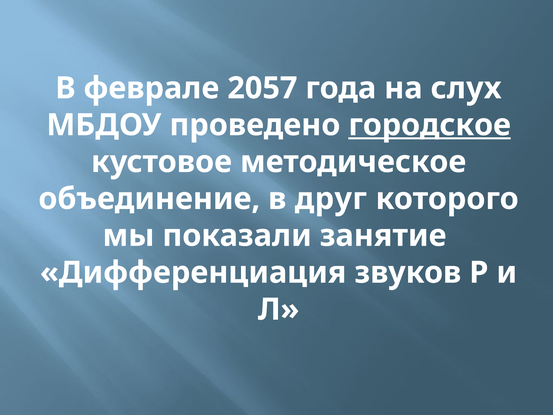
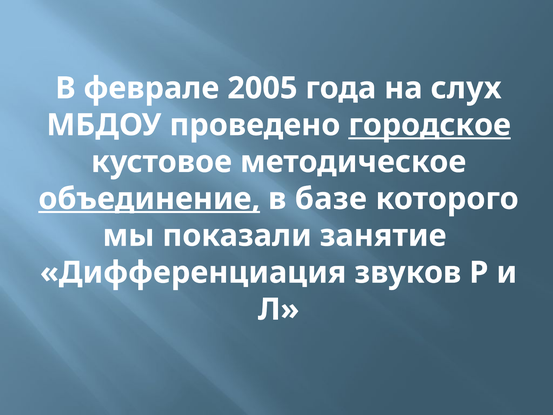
2057: 2057 -> 2005
объединение underline: none -> present
друг: друг -> базе
